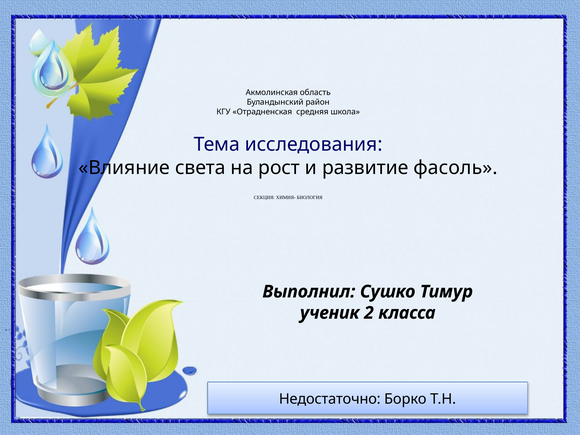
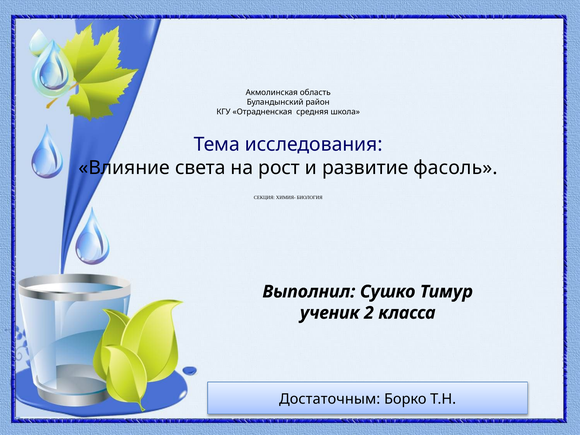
Недостаточно: Недостаточно -> Достаточным
